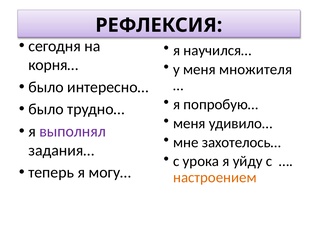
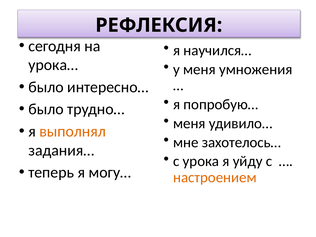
корня…: корня… -> урока…
множителя: множителя -> умножения
выполнял colour: purple -> orange
